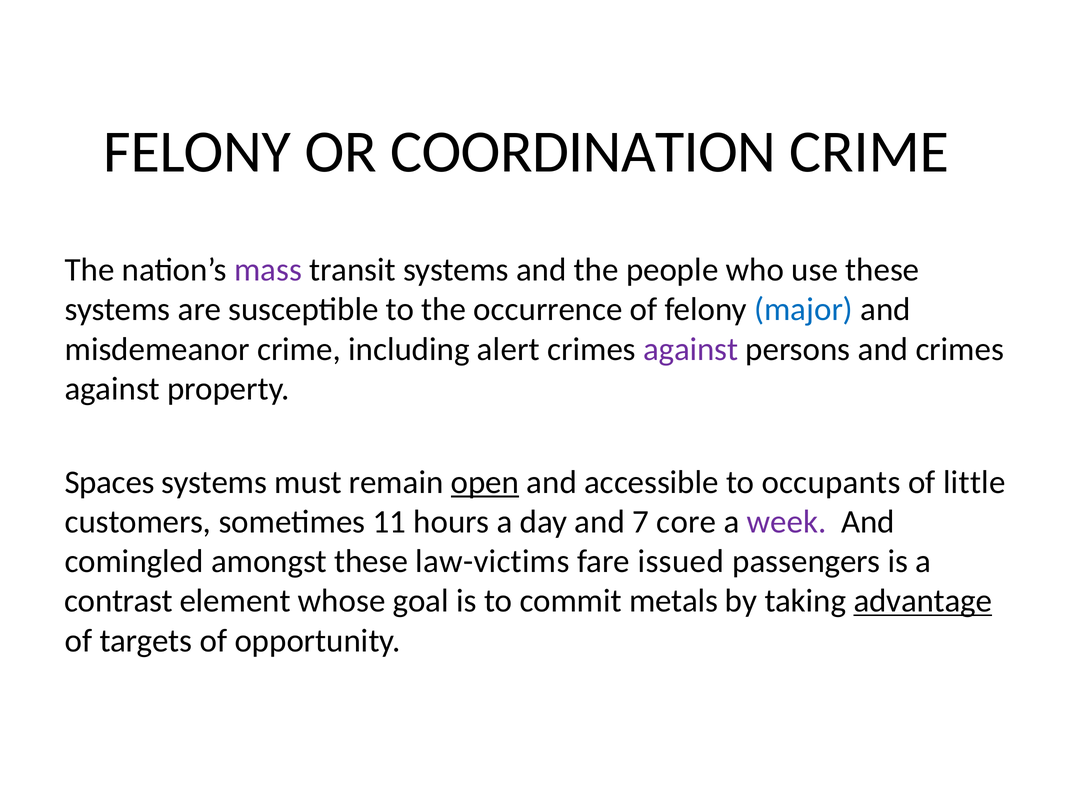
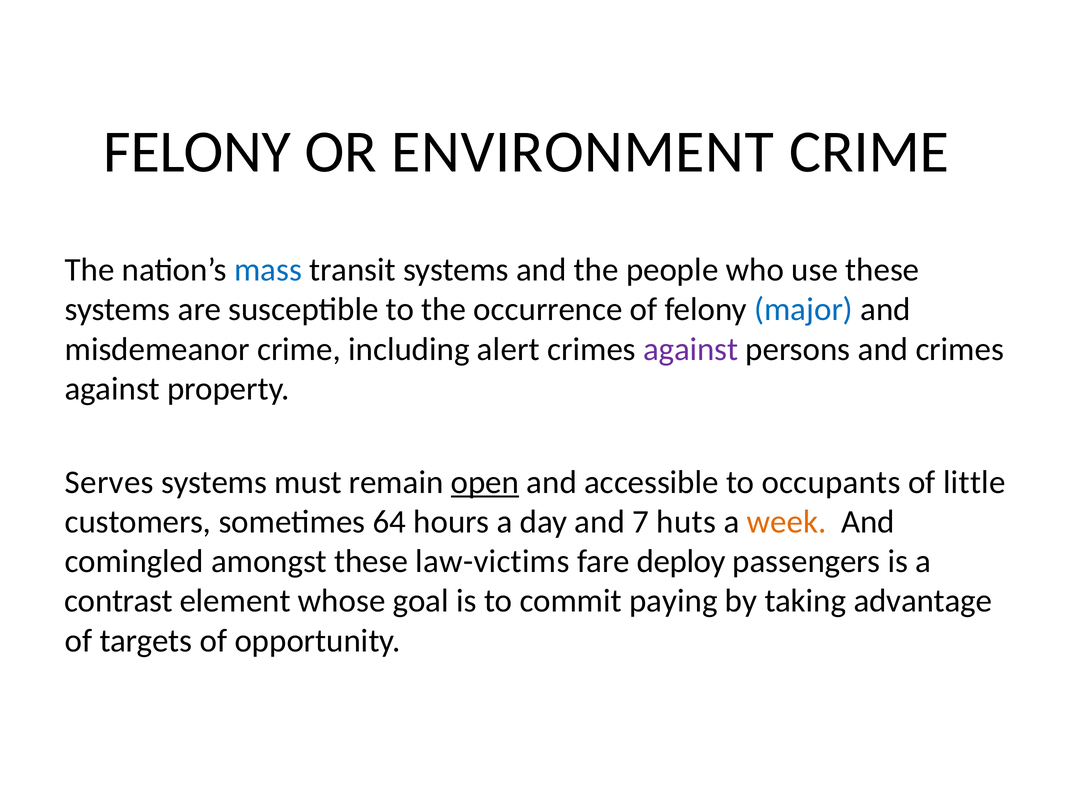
COORDINATION: COORDINATION -> ENVIRONMENT
mass colour: purple -> blue
Spaces: Spaces -> Serves
11: 11 -> 64
core: core -> huts
week colour: purple -> orange
issued: issued -> deploy
metals: metals -> paying
advantage underline: present -> none
